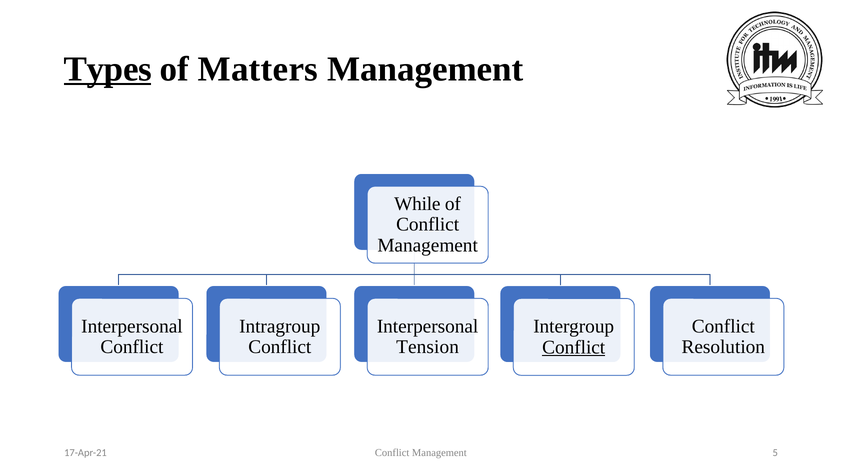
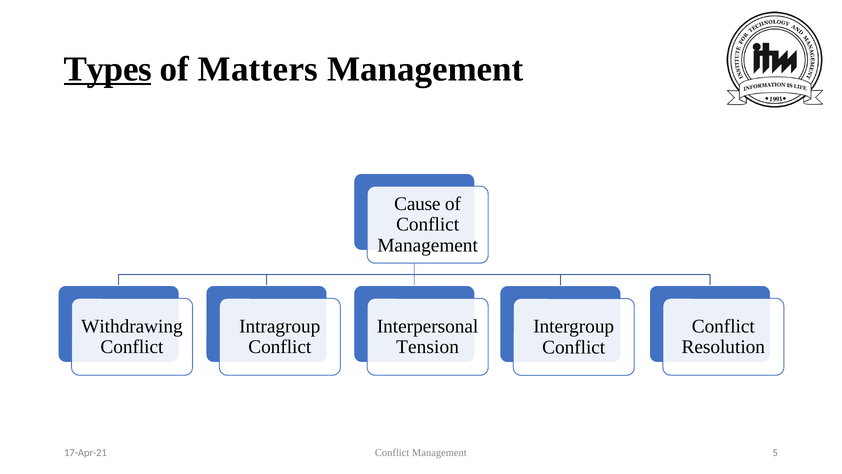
While: While -> Cause
Interpersonal at (132, 326): Interpersonal -> Withdrawing
Conflict at (574, 347) underline: present -> none
